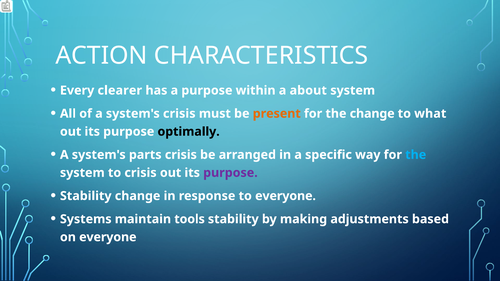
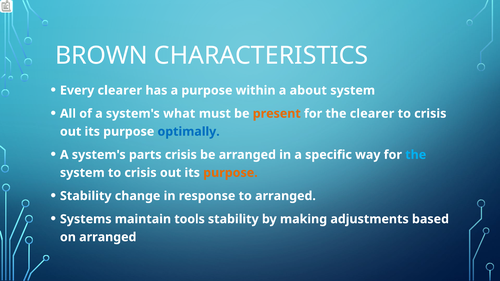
ACTION: ACTION -> BROWN
system's crisis: crisis -> what
the change: change -> clearer
what at (430, 114): what -> crisis
optimally colour: black -> blue
purpose at (230, 173) colour: purple -> orange
to everyone: everyone -> arranged
on everyone: everyone -> arranged
